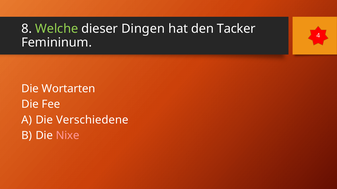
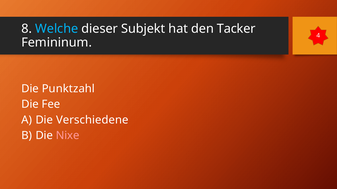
Welche colour: light green -> light blue
Dingen: Dingen -> Subjekt
Wortarten: Wortarten -> Punktzahl
